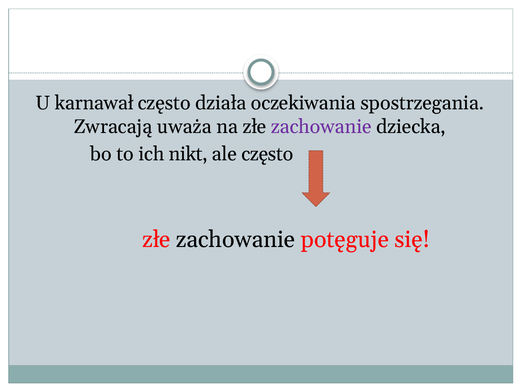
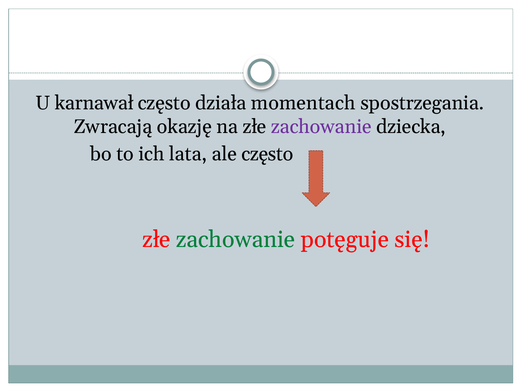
oczekiwania: oczekiwania -> momentach
uważa: uważa -> okazję
nikt: nikt -> lata
zachowanie at (236, 239) colour: black -> green
